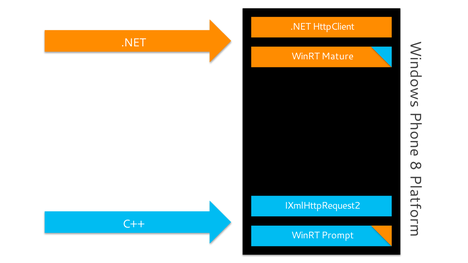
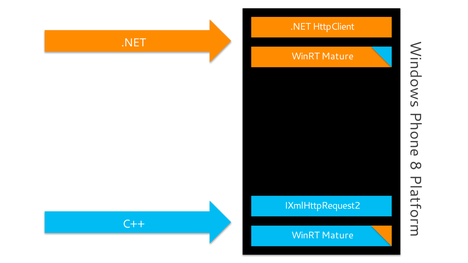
Prompt at (338, 236): Prompt -> Mature
